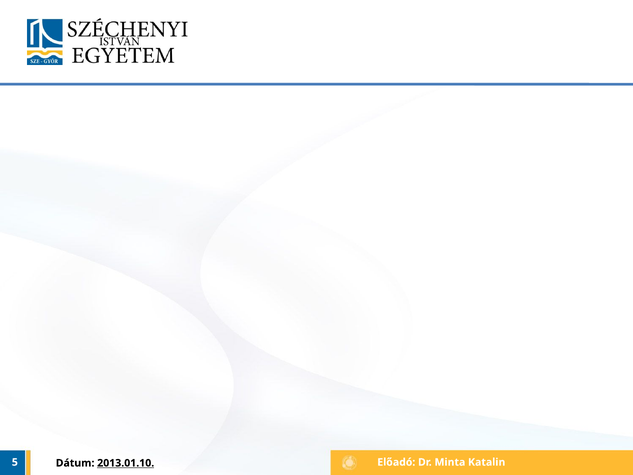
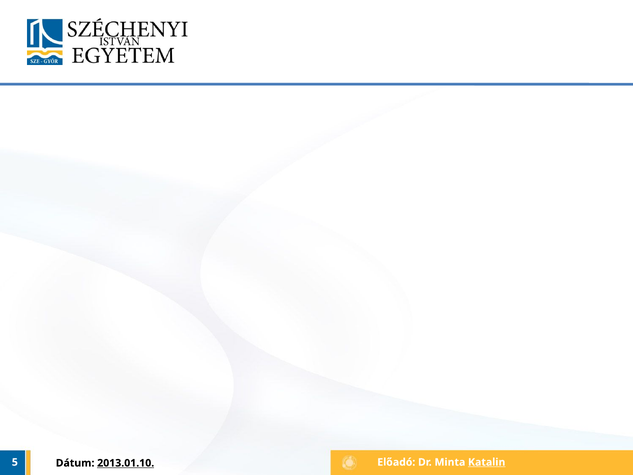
Katalin underline: none -> present
